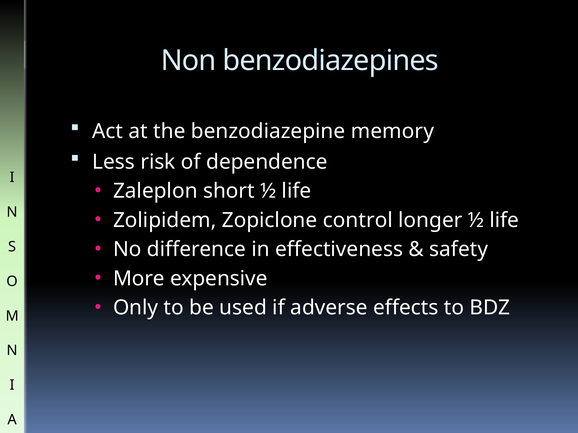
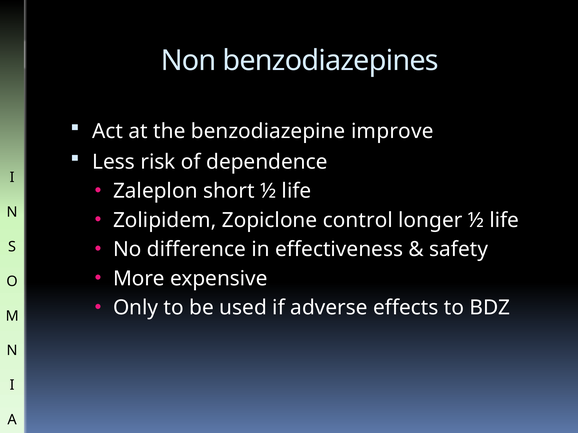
memory: memory -> improve
